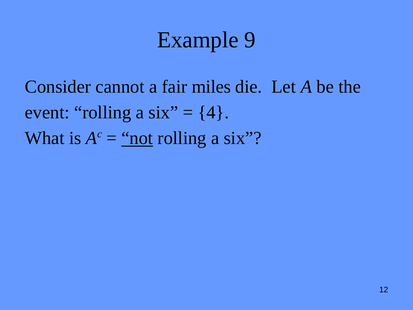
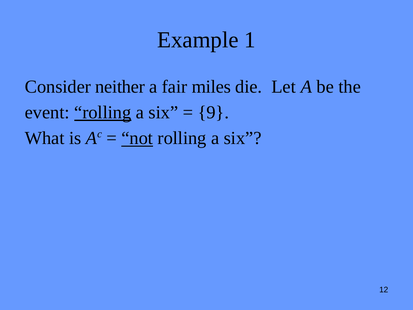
9: 9 -> 1
cannot: cannot -> neither
rolling at (103, 112) underline: none -> present
4: 4 -> 9
